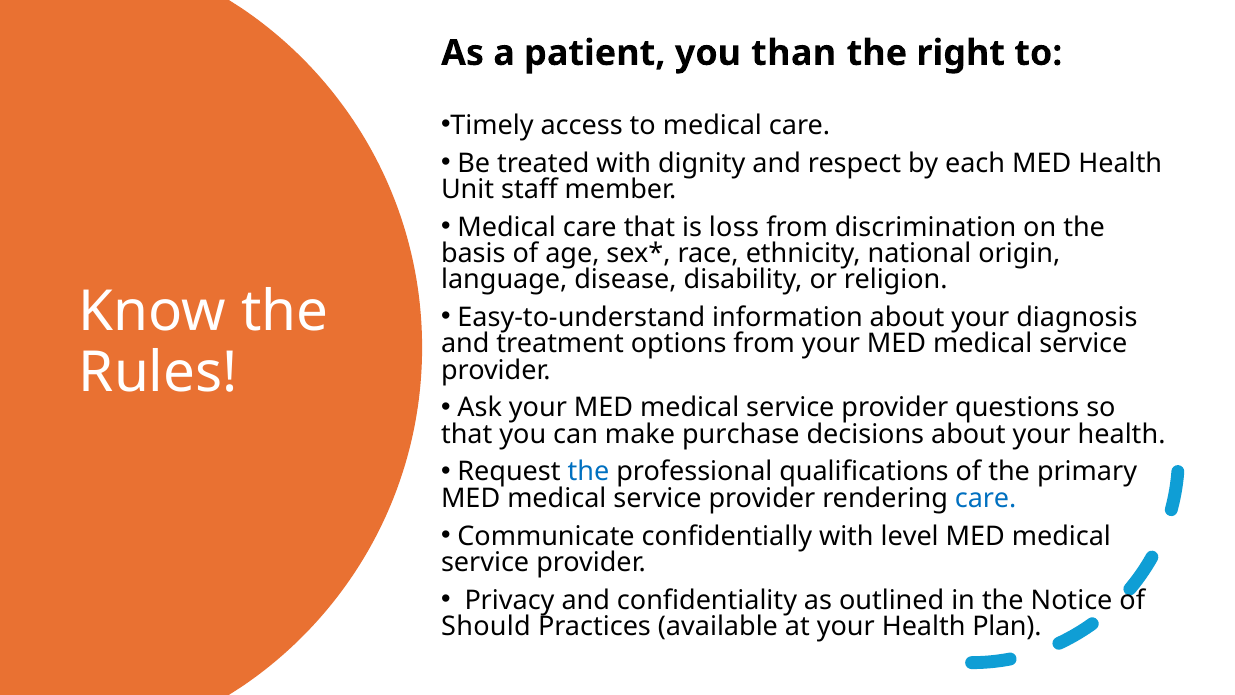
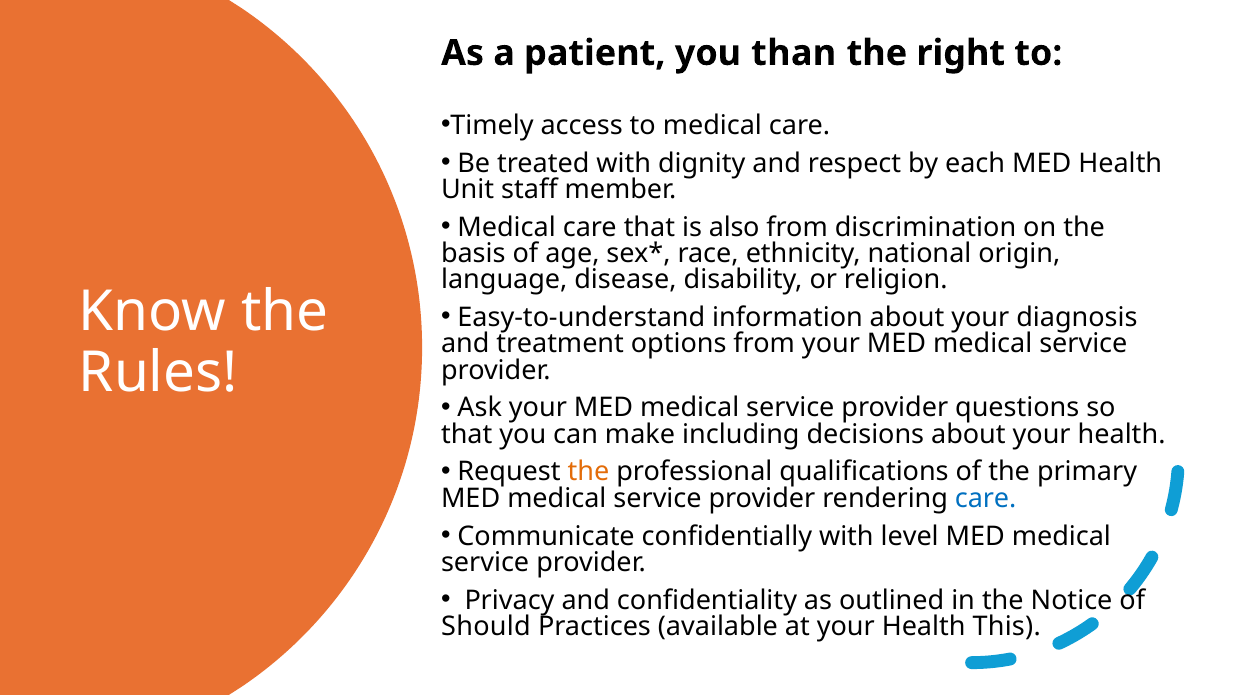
loss: loss -> also
purchase: purchase -> including
the at (588, 472) colour: blue -> orange
Plan: Plan -> This
